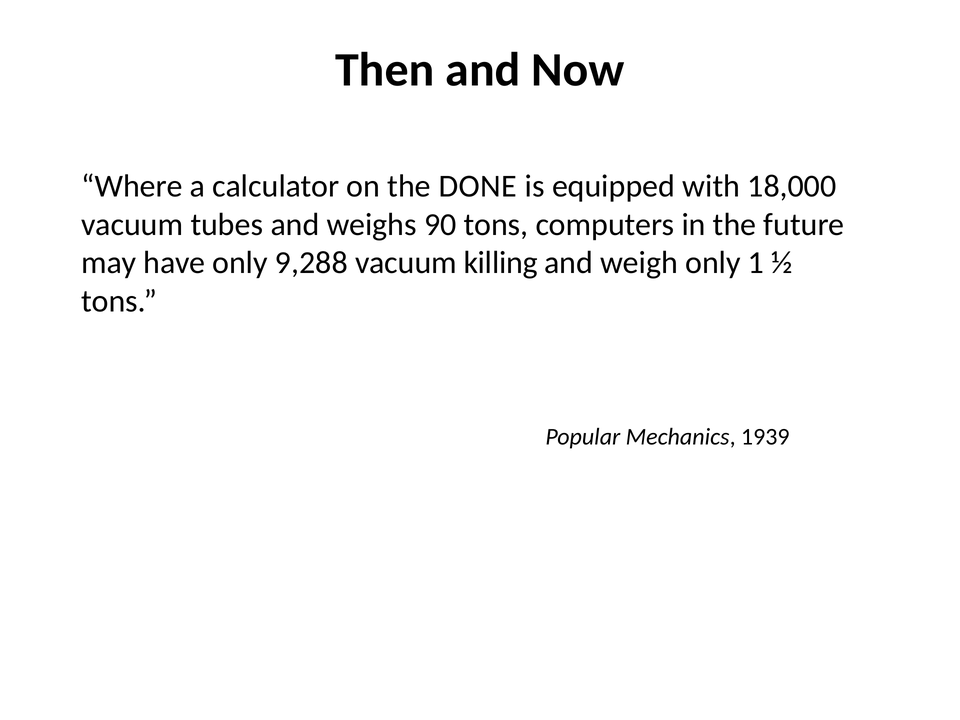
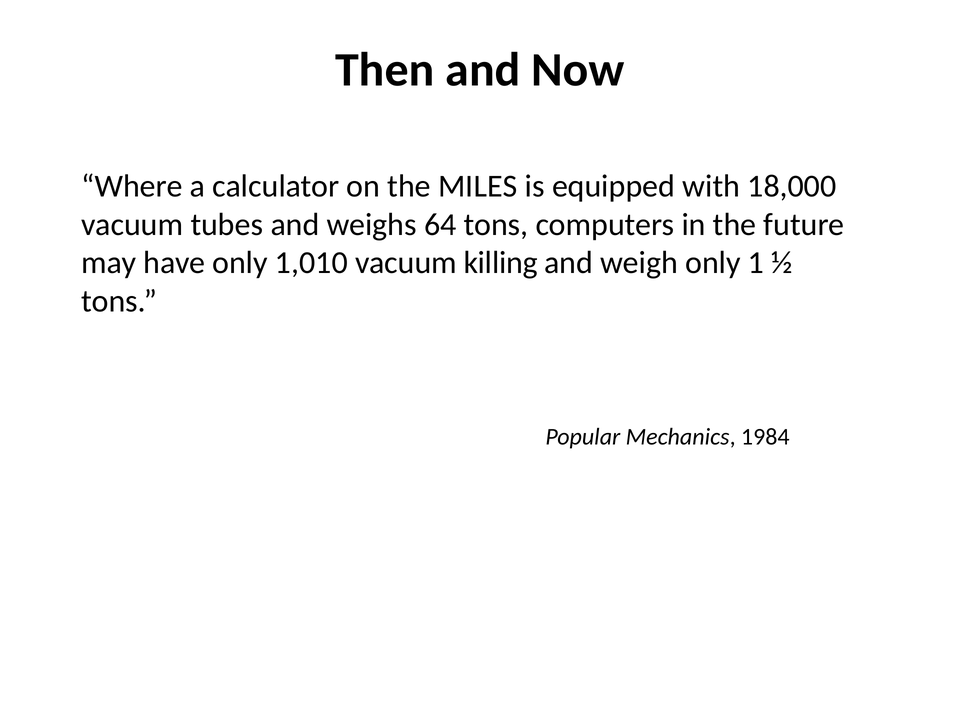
DONE: DONE -> MILES
90: 90 -> 64
9,288: 9,288 -> 1,010
1939: 1939 -> 1984
